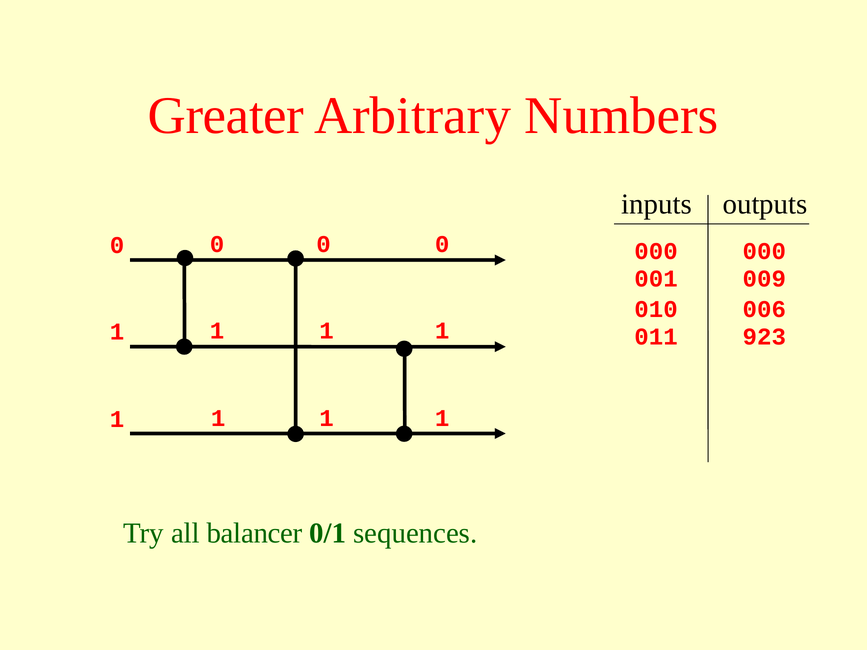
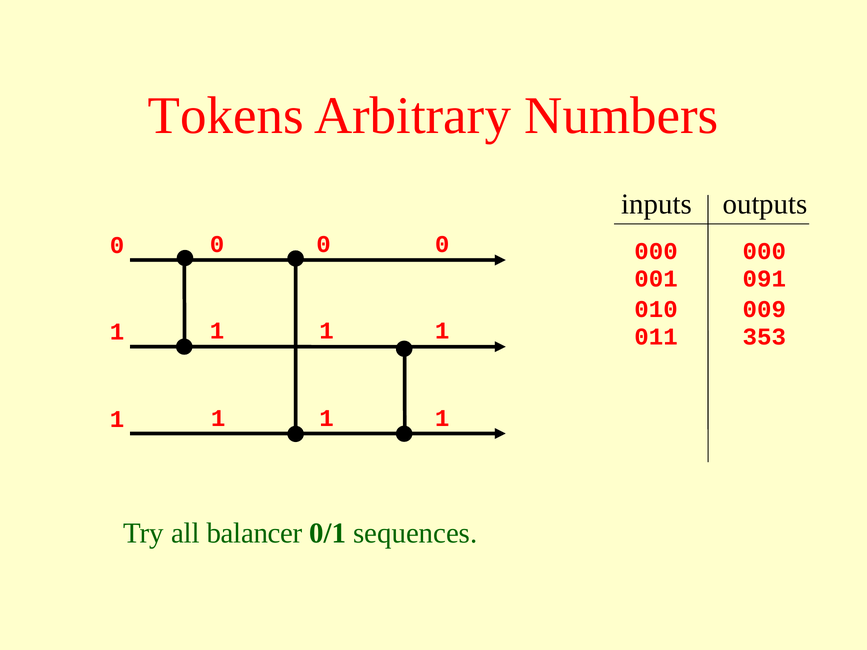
Greater: Greater -> Tokens
009: 009 -> 091
006: 006 -> 009
923: 923 -> 353
